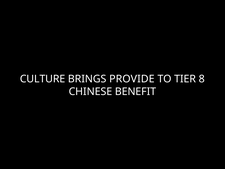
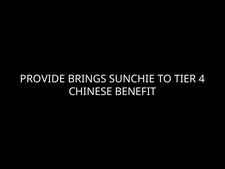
CULTURE: CULTURE -> PROVIDE
PROVIDE: PROVIDE -> SUNCHIE
8: 8 -> 4
